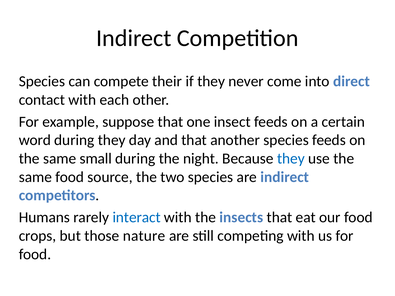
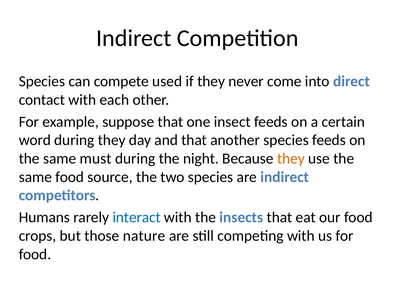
their: their -> used
small: small -> must
they at (291, 159) colour: blue -> orange
